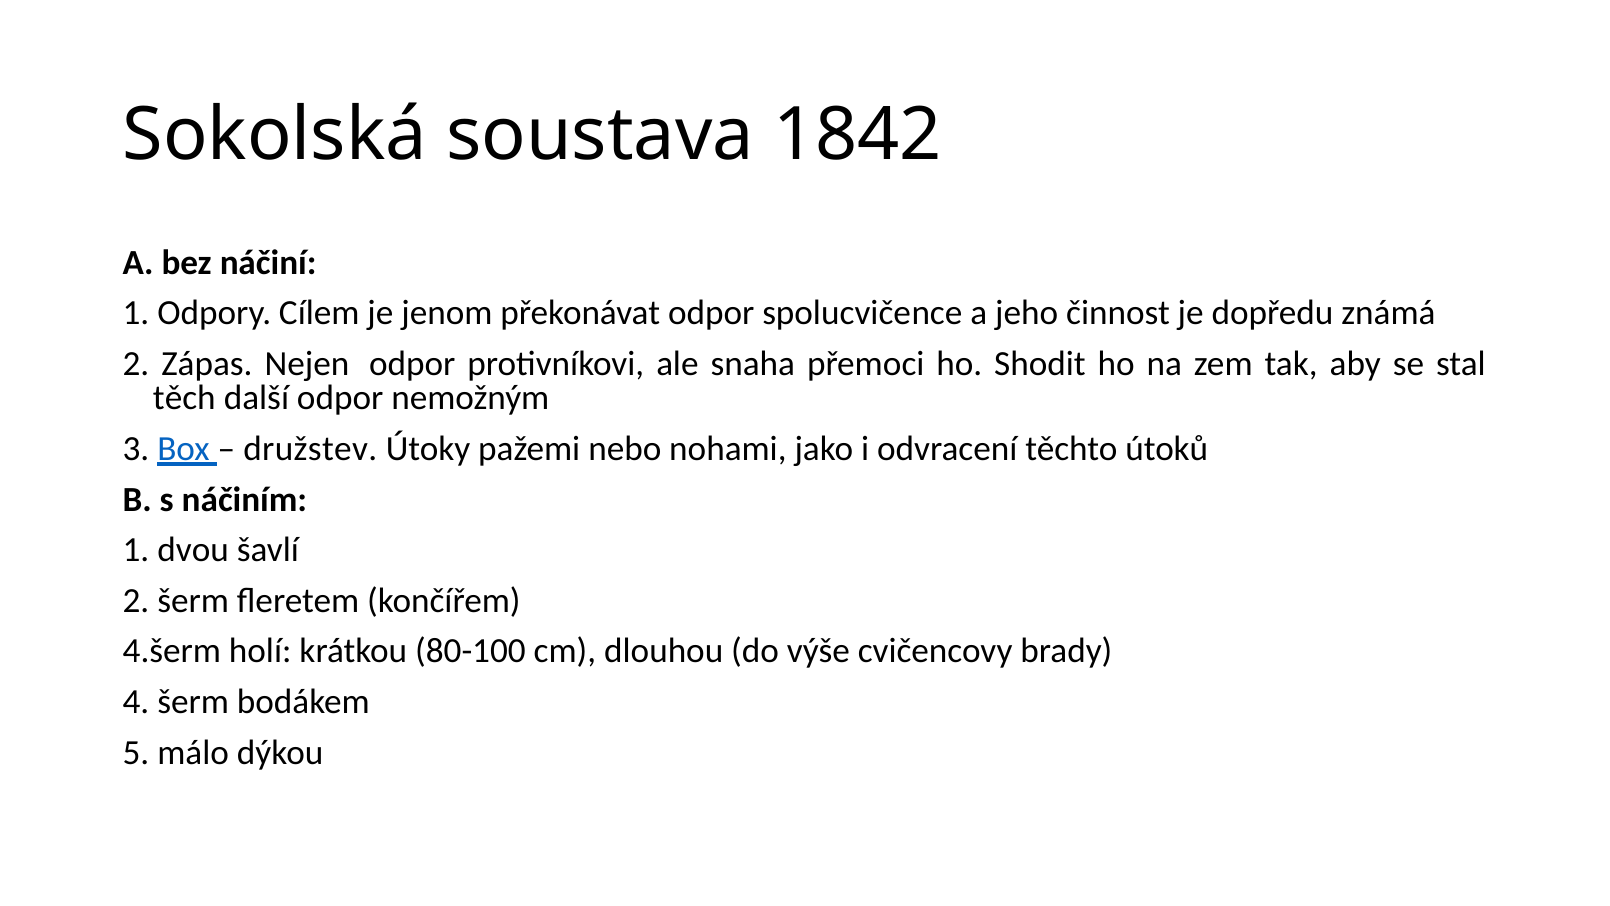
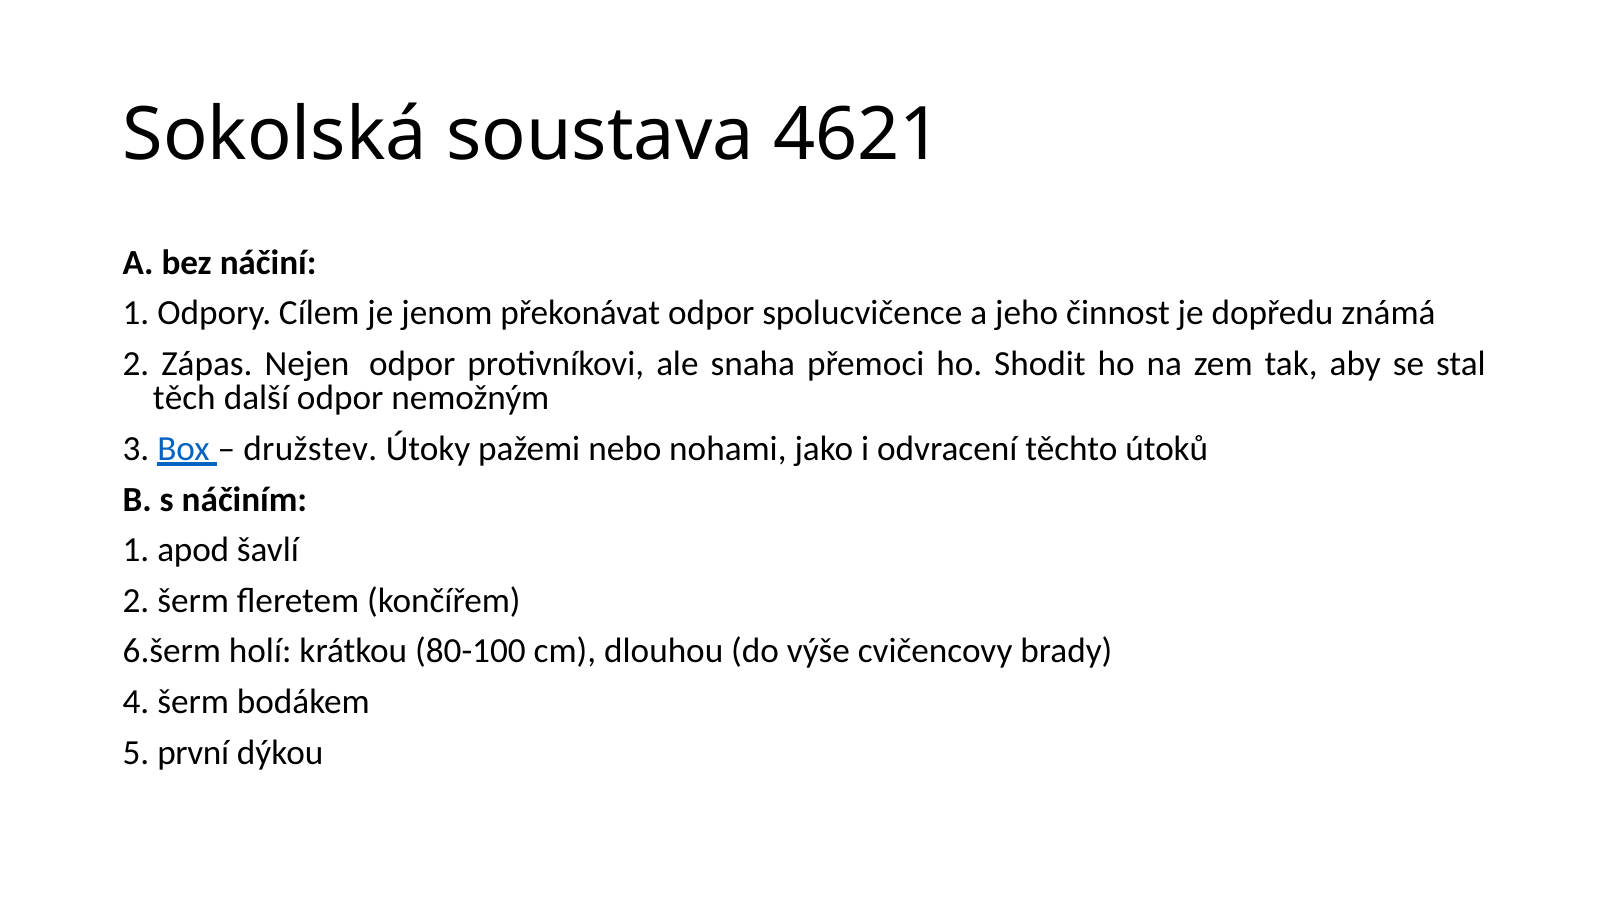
1842: 1842 -> 4621
dvou: dvou -> apod
4.šerm: 4.šerm -> 6.šerm
málo: málo -> první
